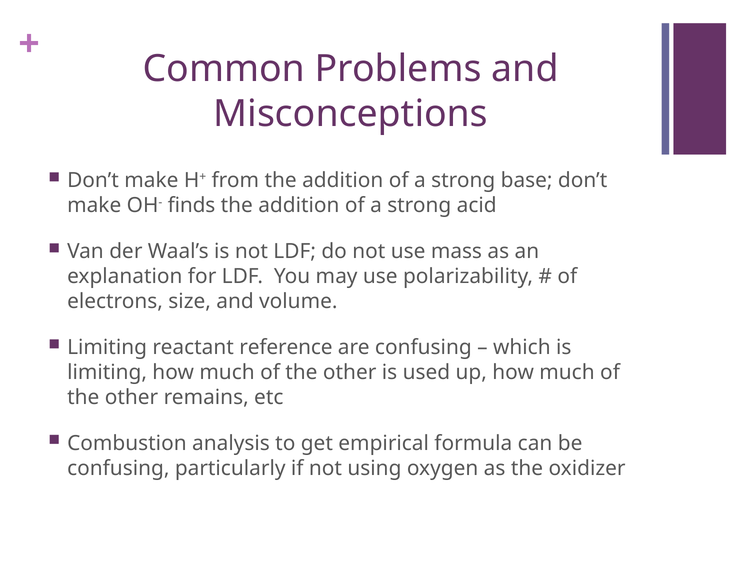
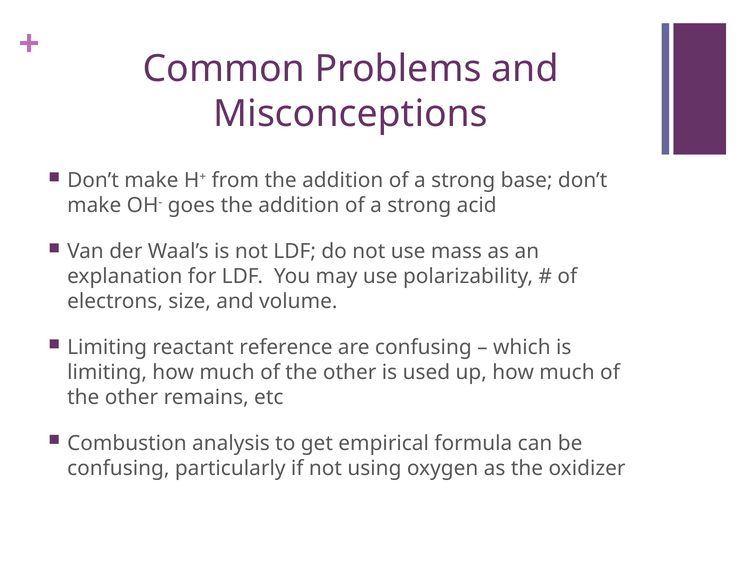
finds: finds -> goes
